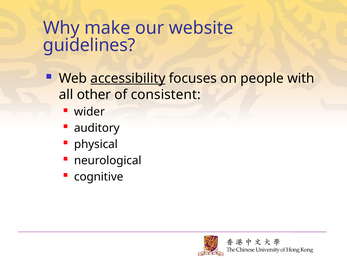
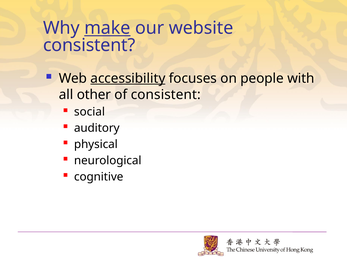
make underline: none -> present
guidelines at (89, 45): guidelines -> consistent
wider: wider -> social
